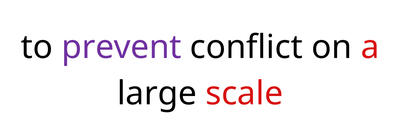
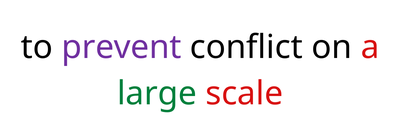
large colour: black -> green
